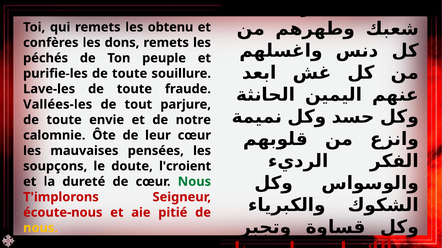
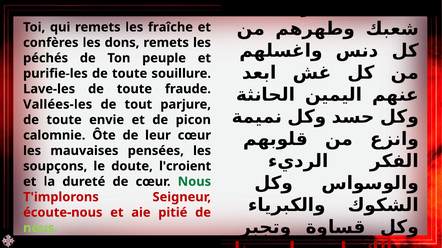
obtenu: obtenu -> fraîche
notre: notre -> picon
nous at (41, 228) colour: yellow -> light green
